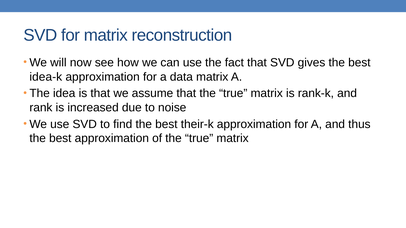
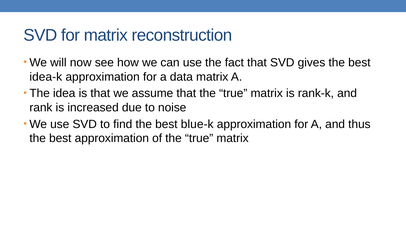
their-k: their-k -> blue-k
